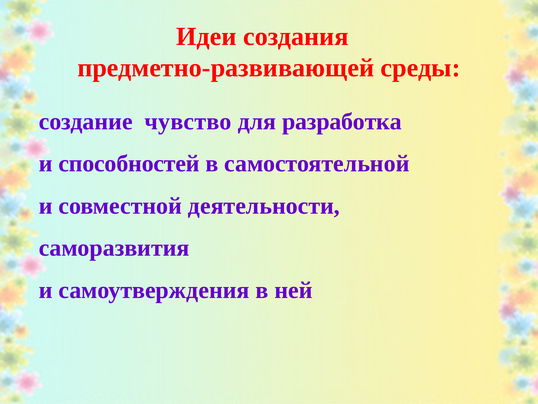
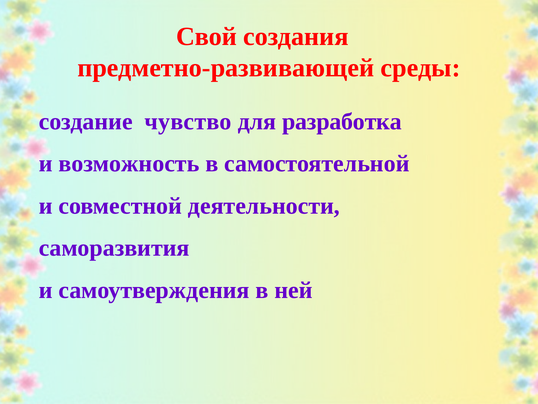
Идеи: Идеи -> Свой
способностей: способностей -> возможность
